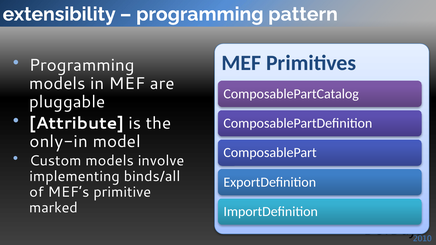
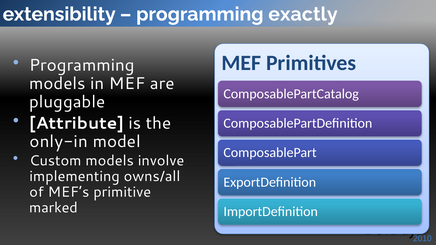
pattern: pattern -> exactly
binds/all: binds/all -> owns/all
